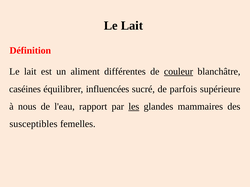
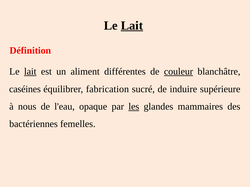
Lait at (132, 26) underline: none -> present
lait at (30, 72) underline: none -> present
influencées: influencées -> fabrication
parfois: parfois -> induire
rapport: rapport -> opaque
susceptibles: susceptibles -> bactériennes
